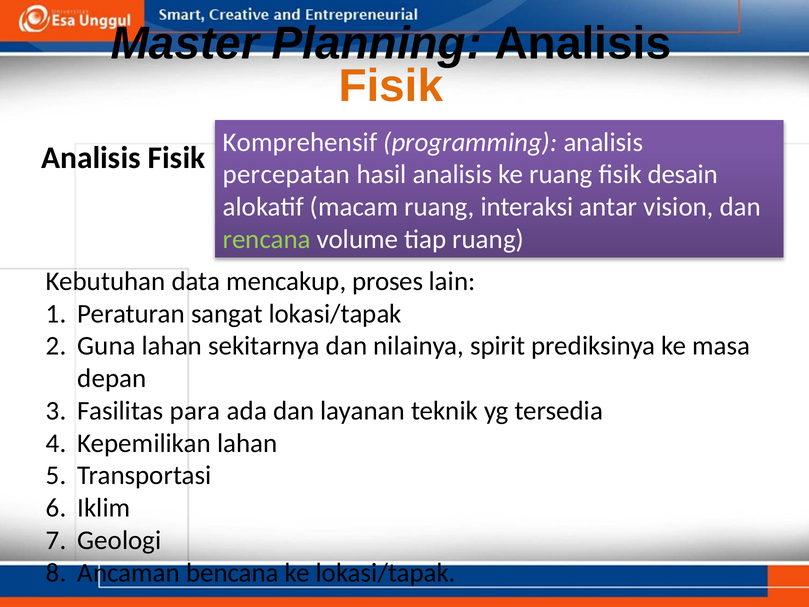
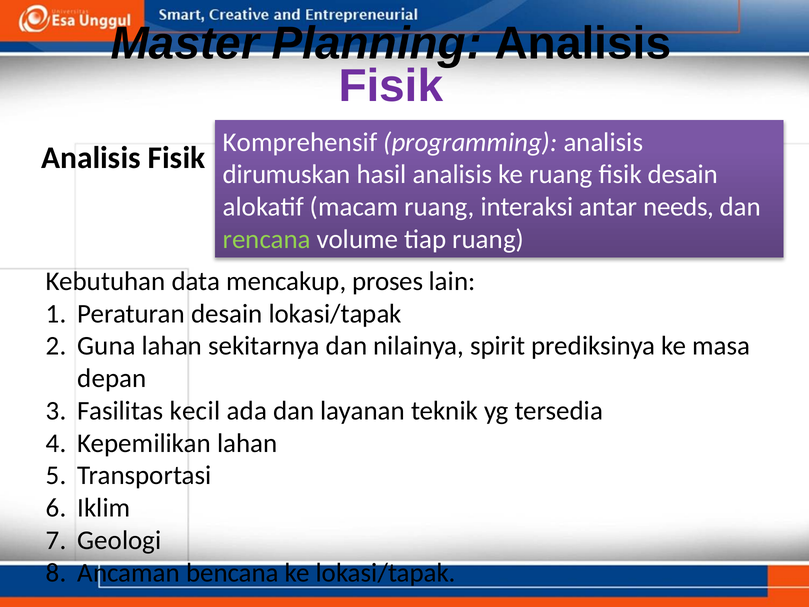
Fisik at (391, 86) colour: orange -> purple
percepatan: percepatan -> dirumuskan
vision: vision -> needs
Peraturan sangat: sangat -> desain
para: para -> kecil
